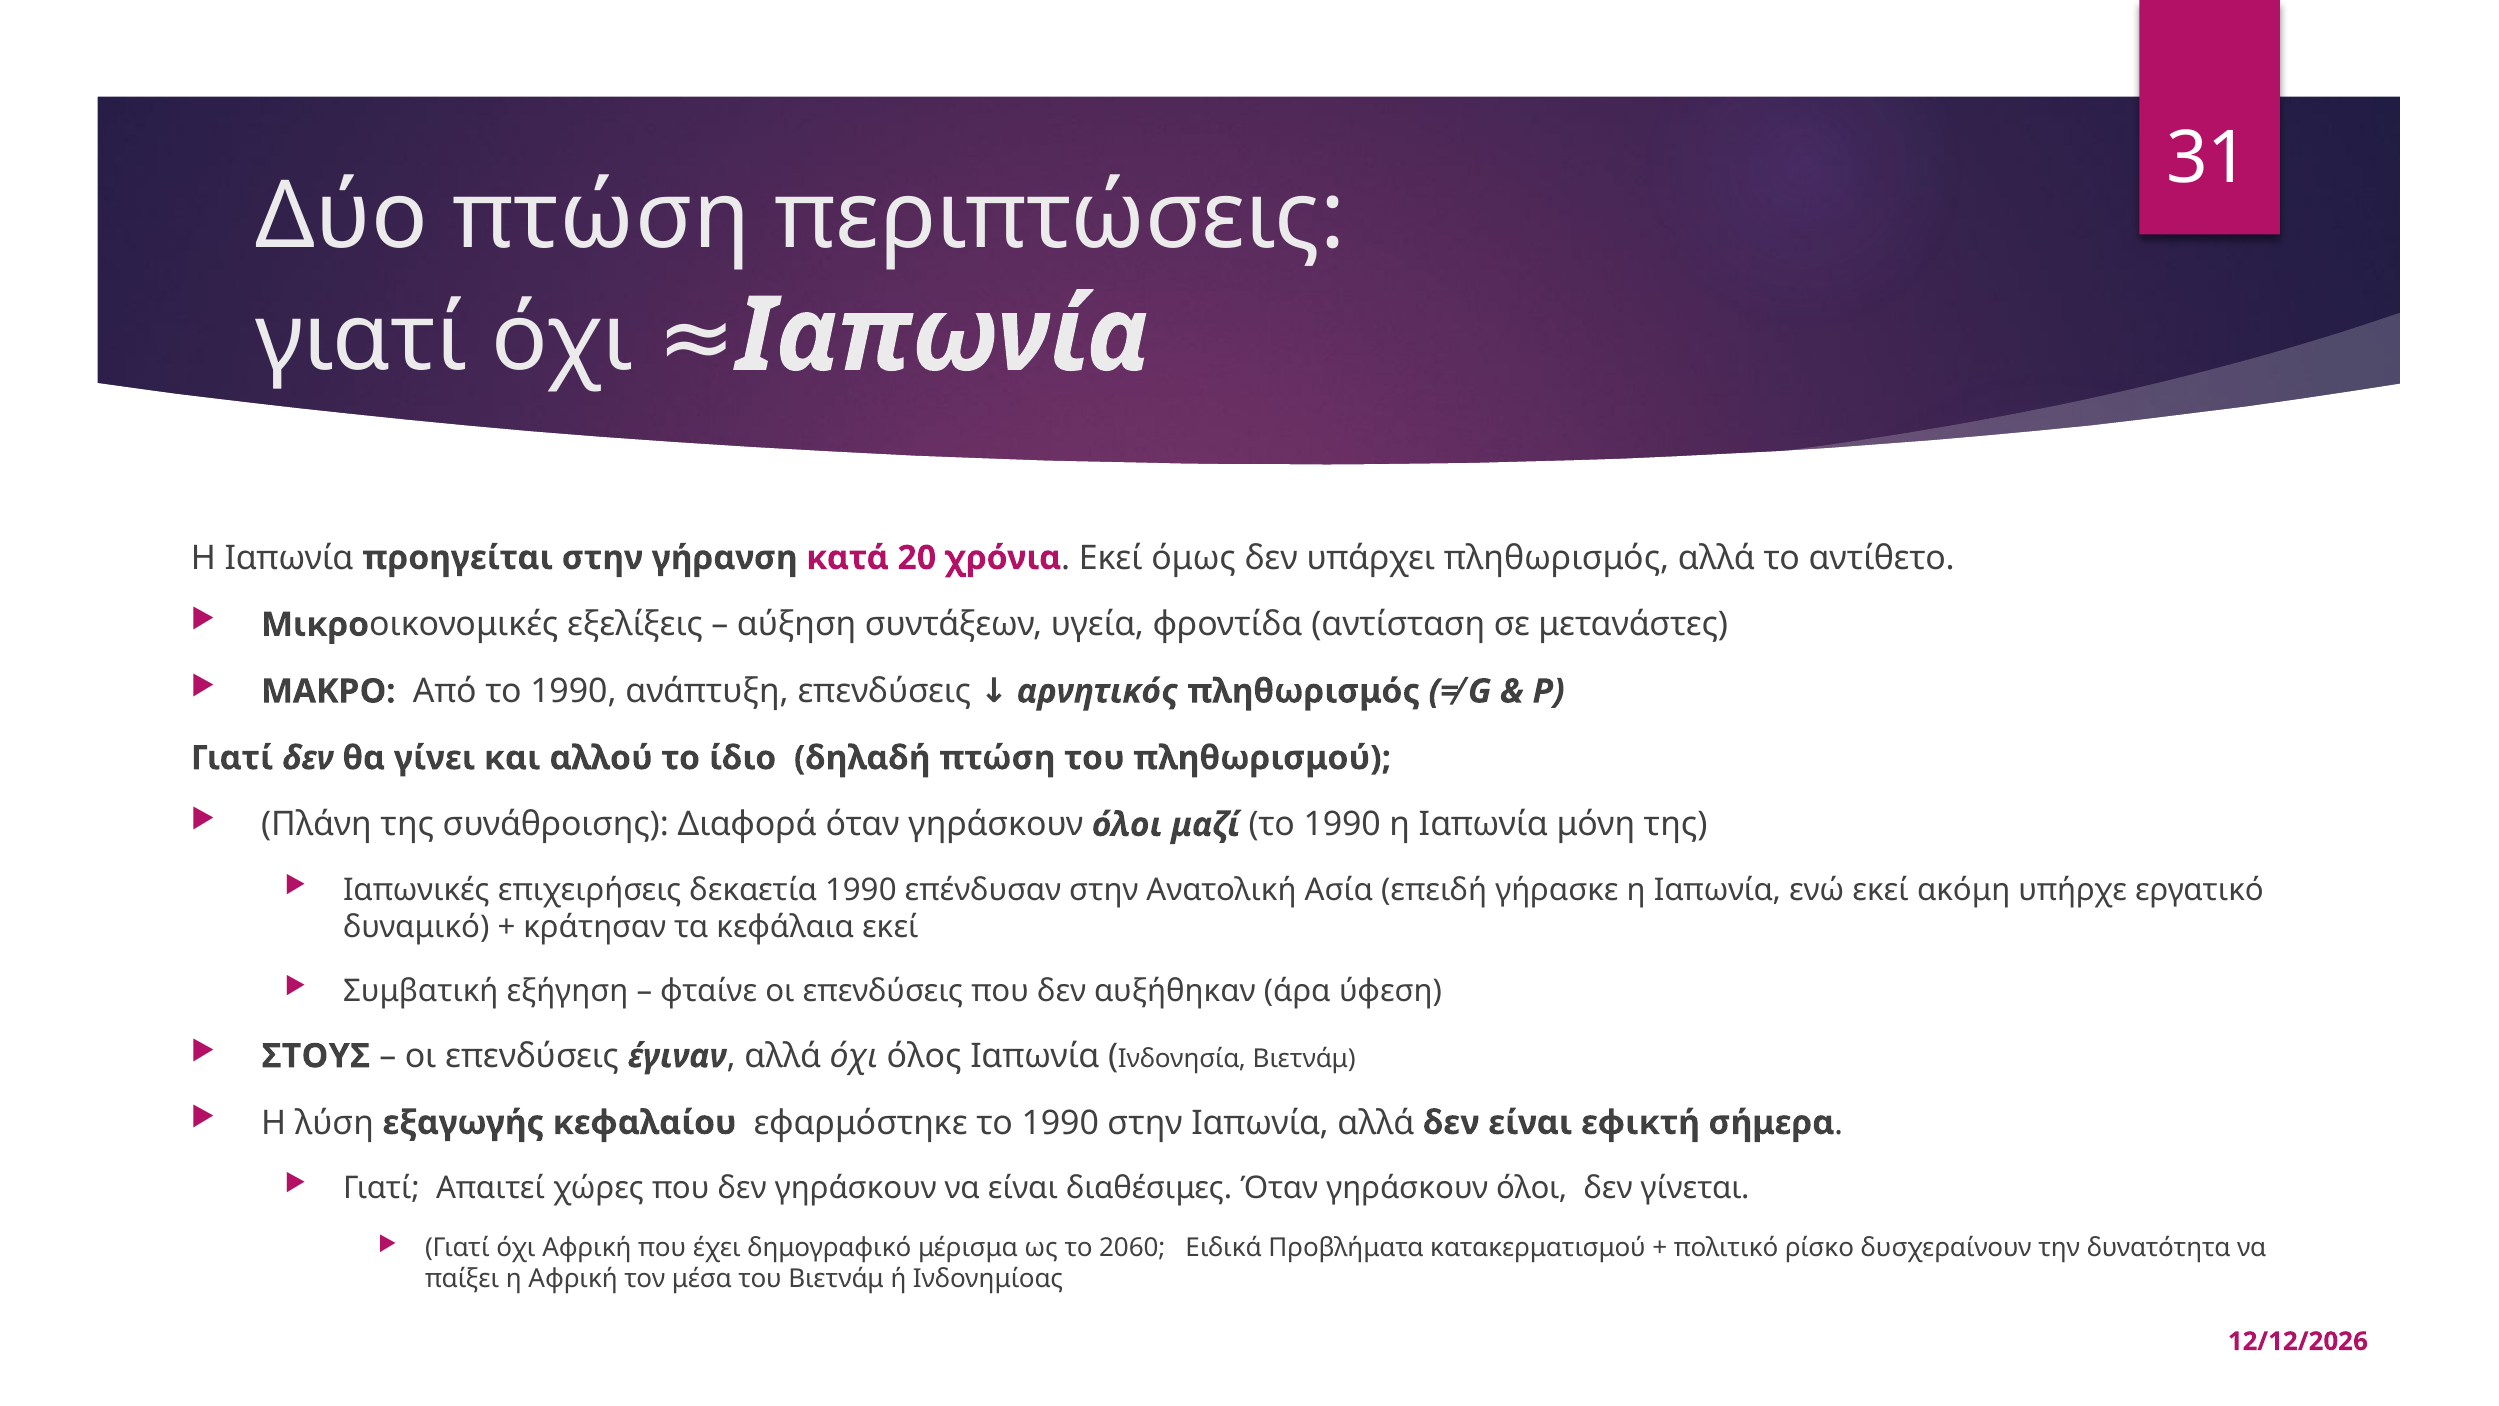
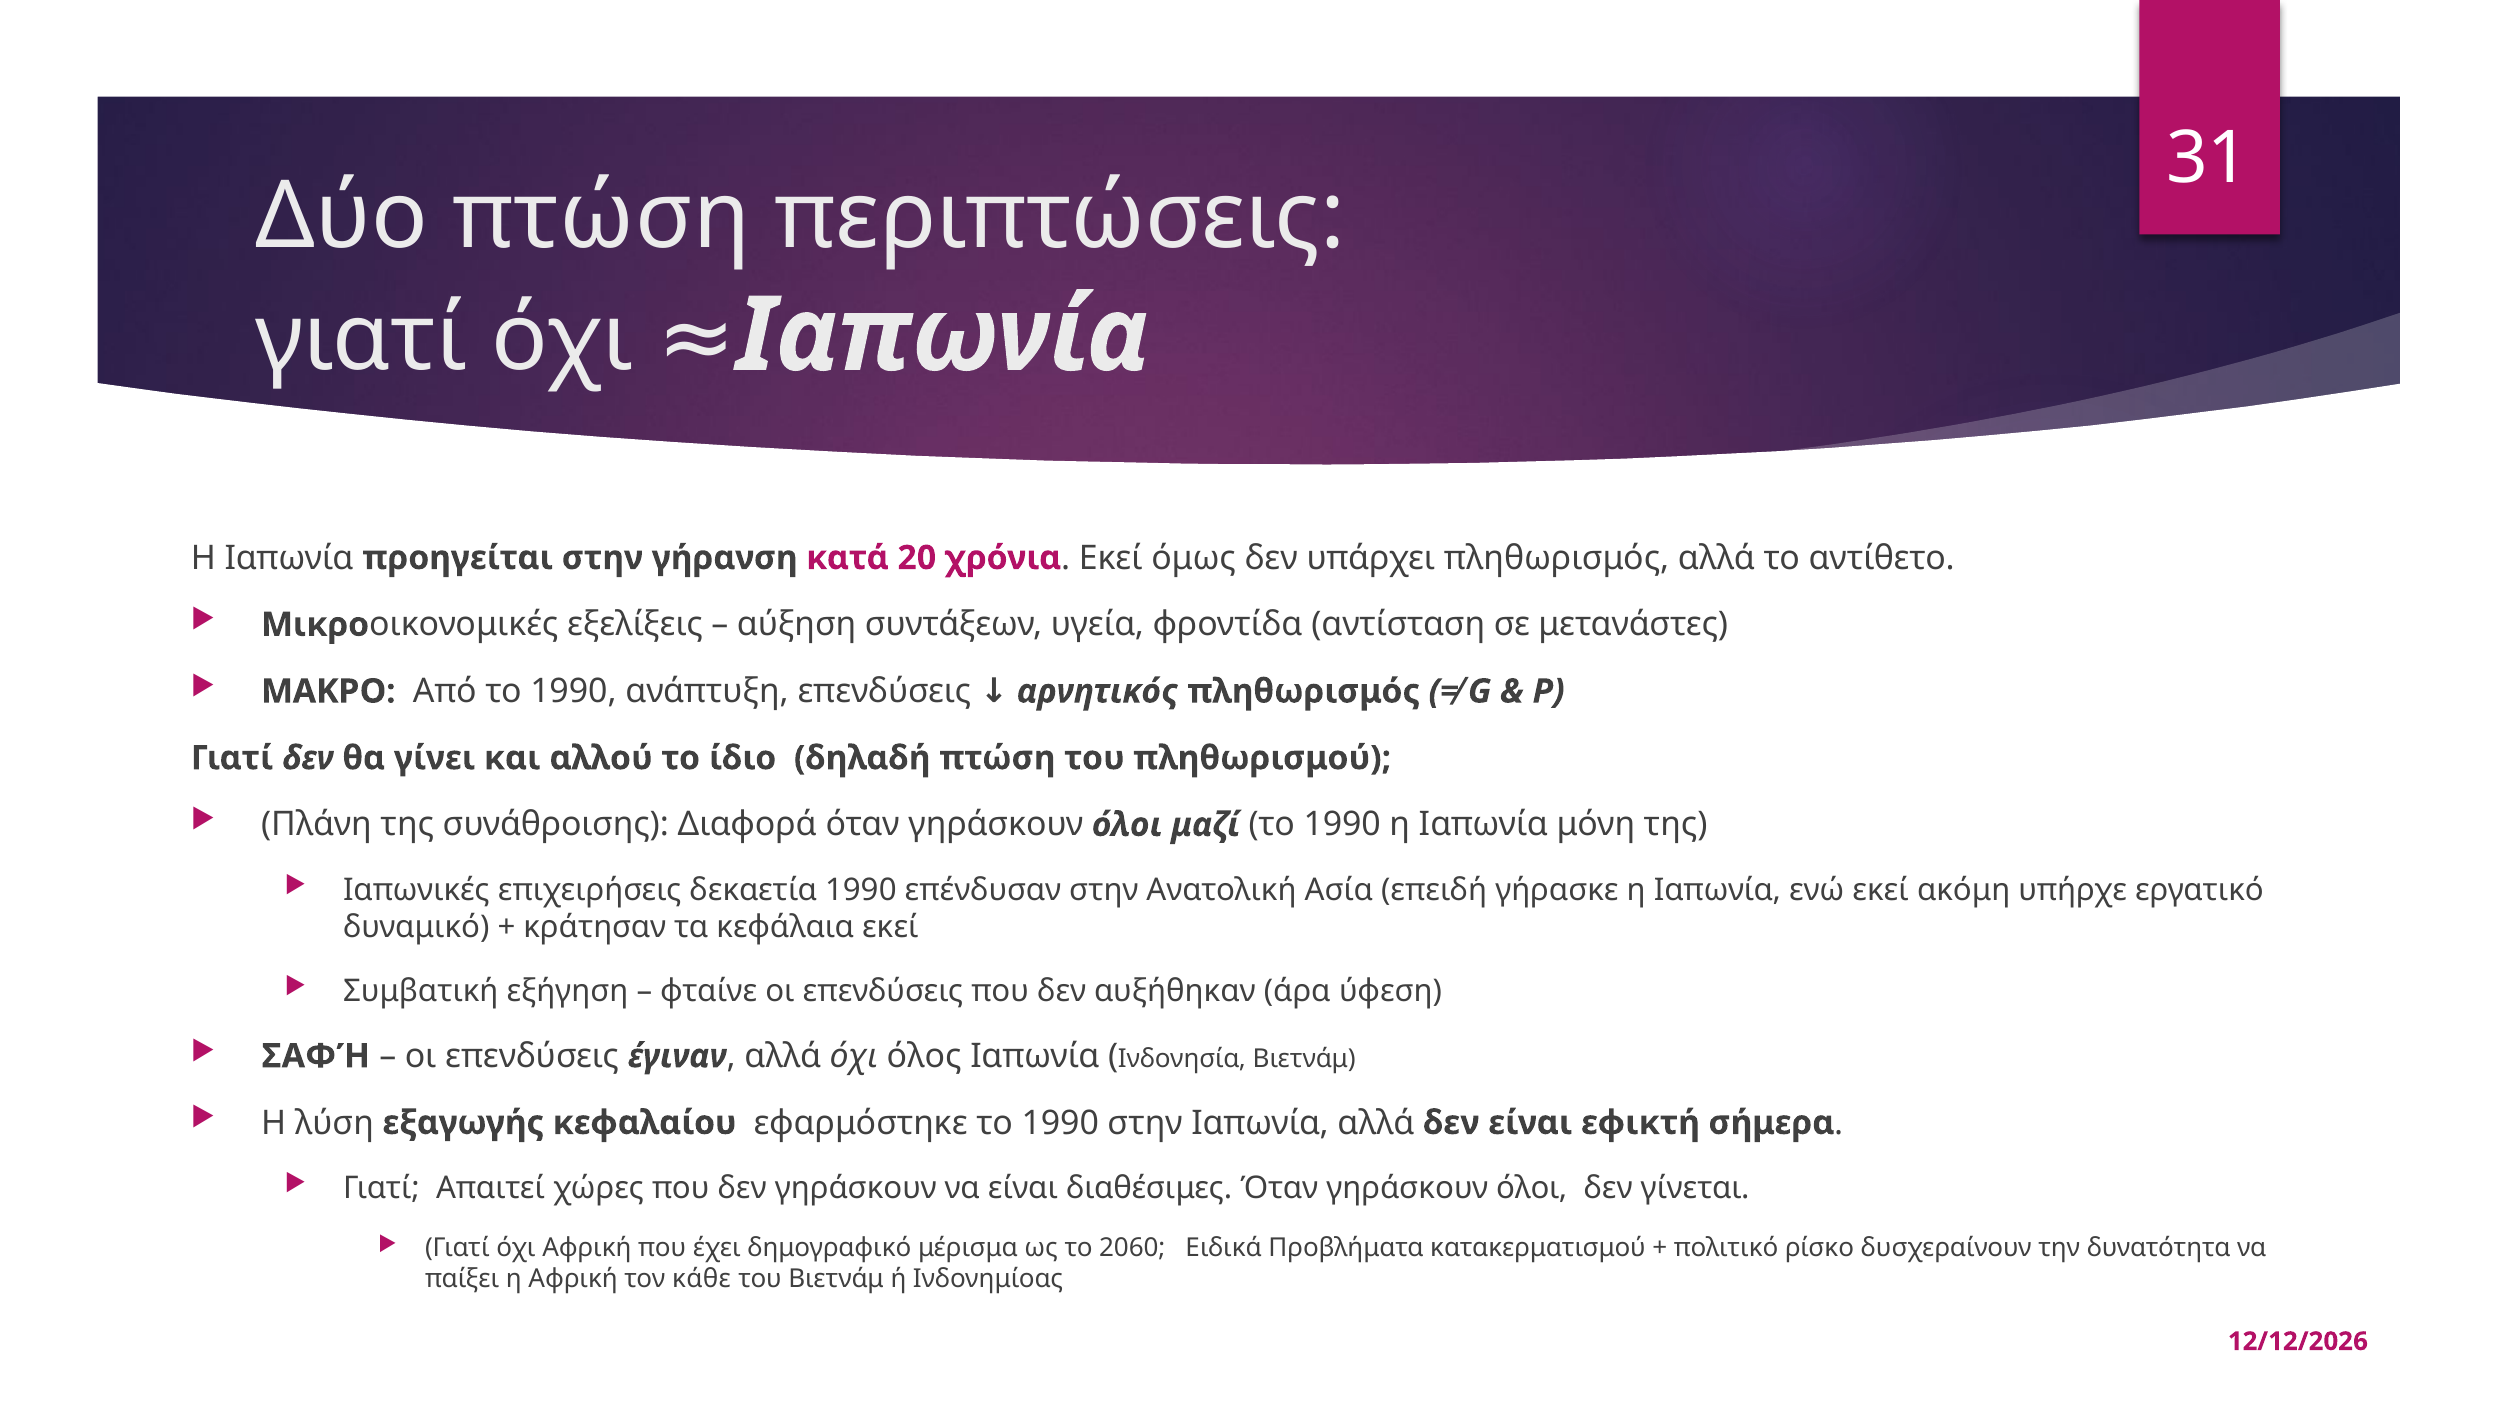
ΣΤΟΥΣ: ΣΤΟΥΣ -> ΣΑΦΉ
μέσα: μέσα -> κάθε
